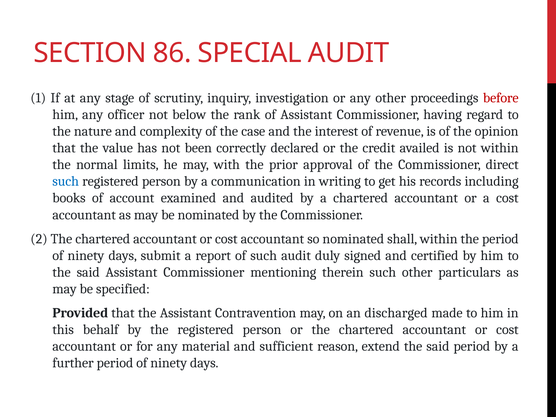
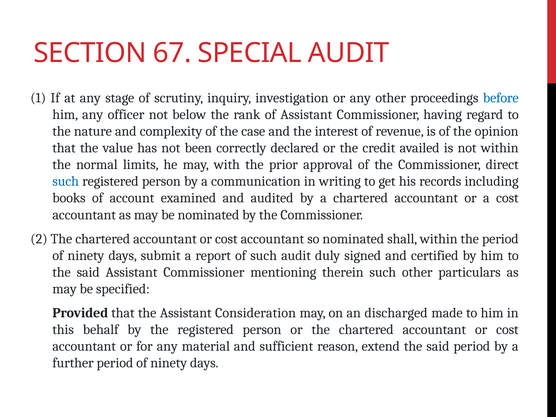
86: 86 -> 67
before colour: red -> blue
Contravention: Contravention -> Consideration
